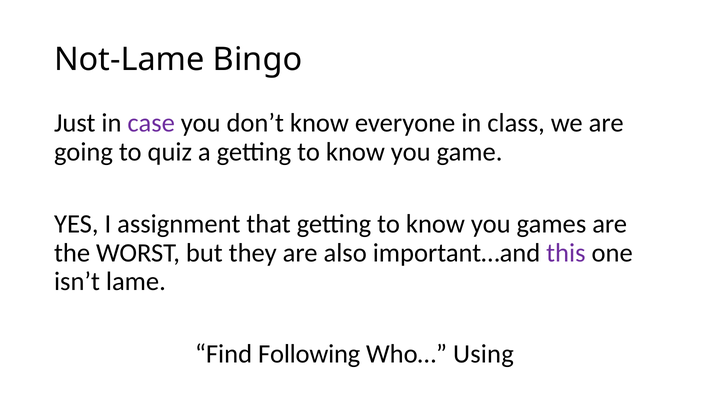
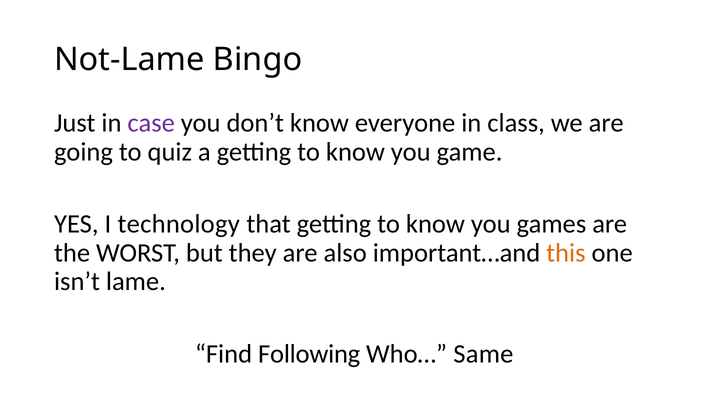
assignment: assignment -> technology
this colour: purple -> orange
Using: Using -> Same
